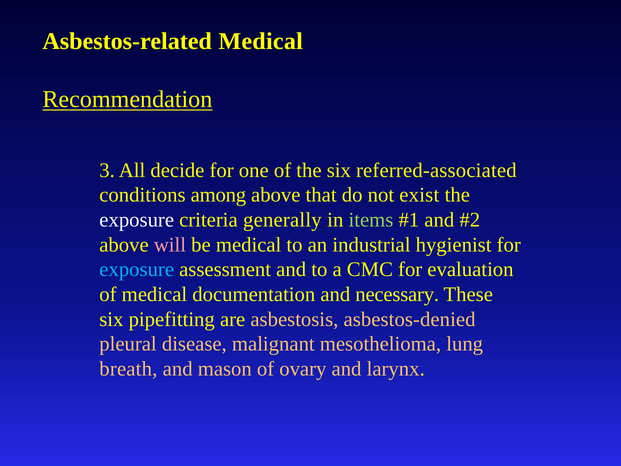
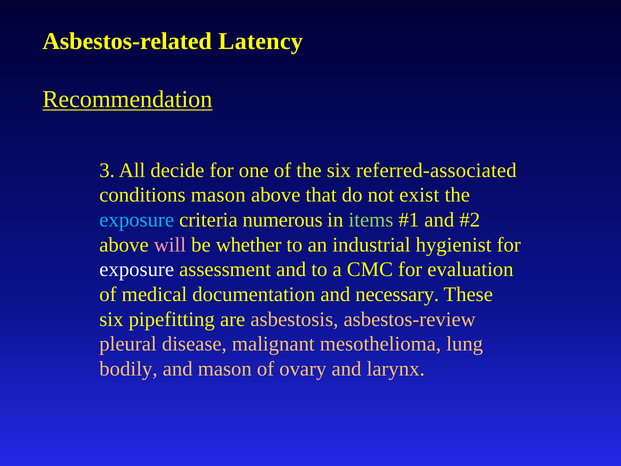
Asbestos-related Medical: Medical -> Latency
conditions among: among -> mason
exposure at (137, 220) colour: white -> light blue
generally: generally -> numerous
be medical: medical -> whether
exposure at (137, 269) colour: light blue -> white
asbestos-denied: asbestos-denied -> asbestos-review
breath: breath -> bodily
